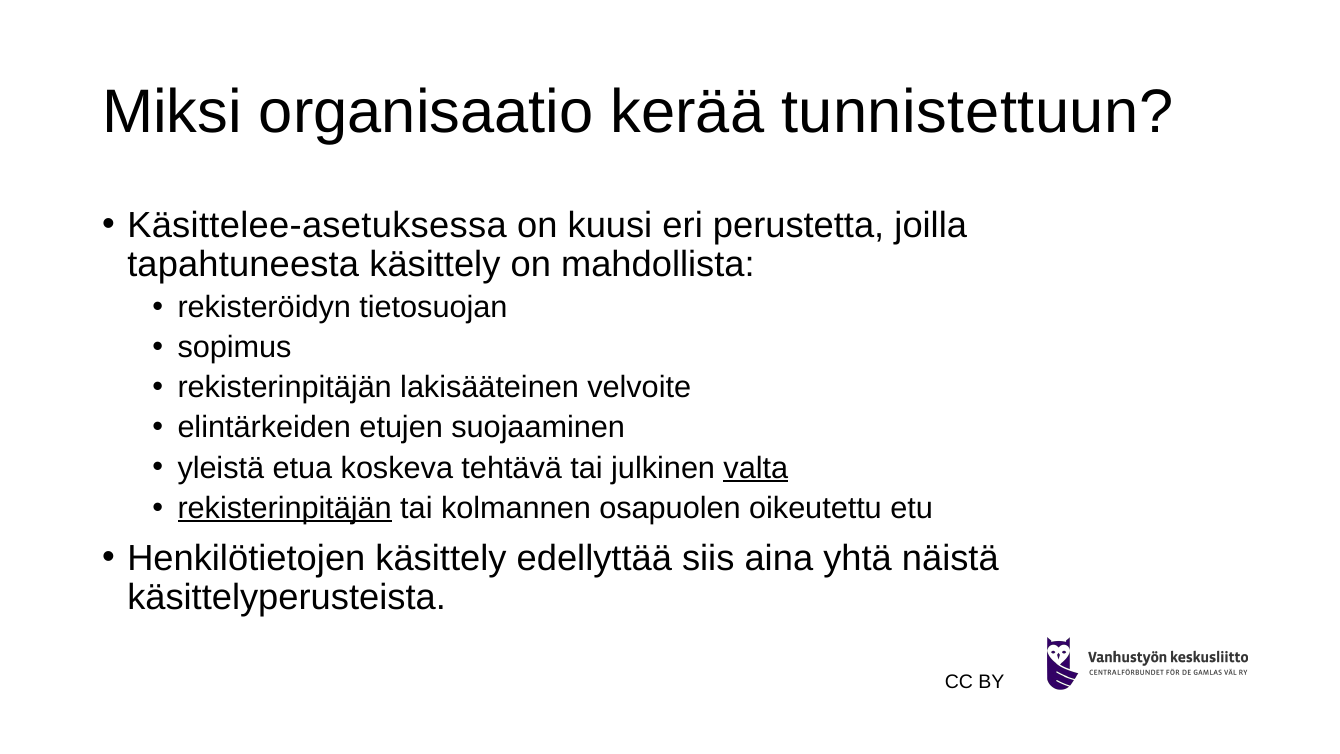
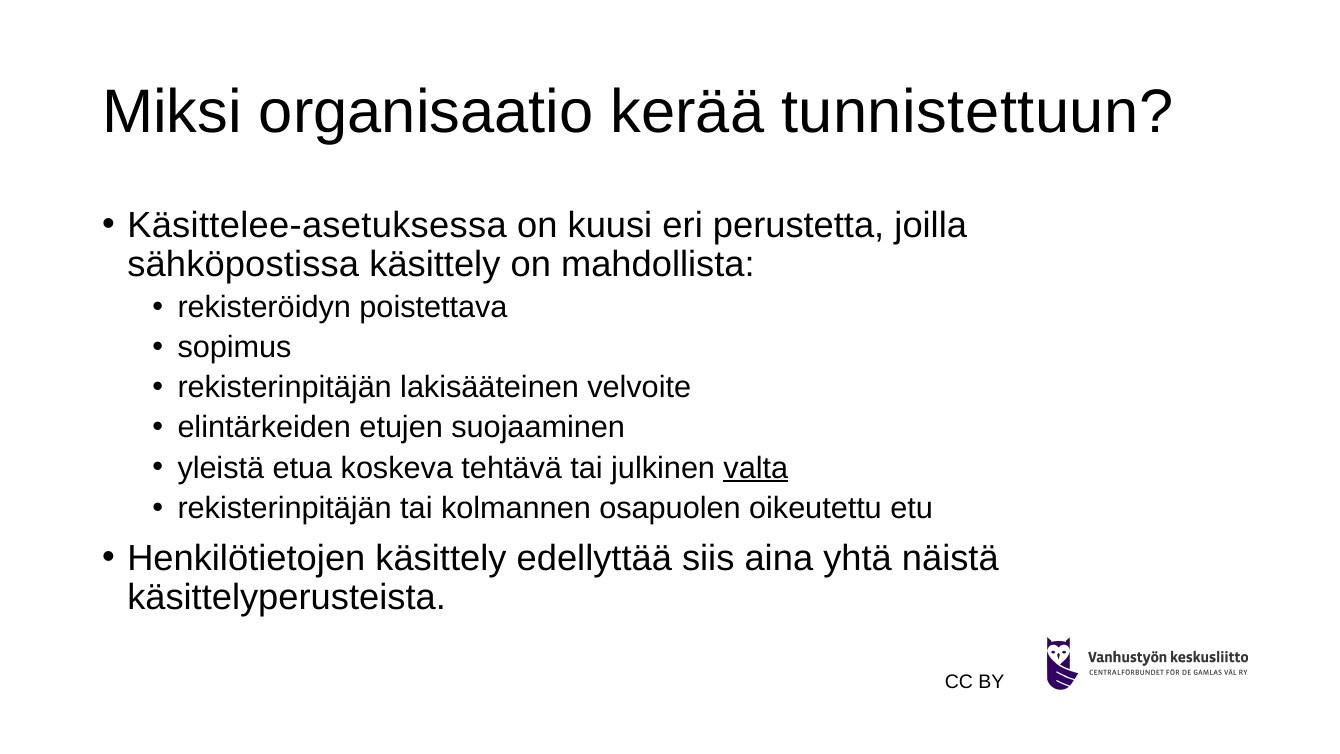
tapahtuneesta: tapahtuneesta -> sähköpostissa
tietosuojan: tietosuojan -> poistettava
rekisterinpitäjän at (285, 508) underline: present -> none
